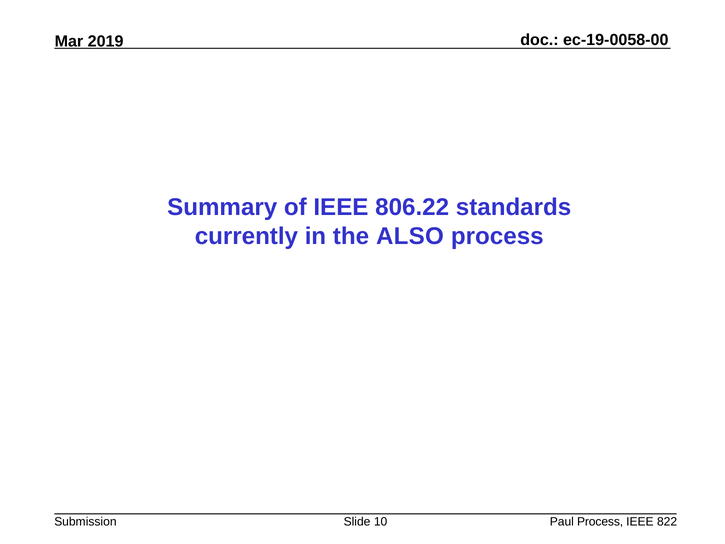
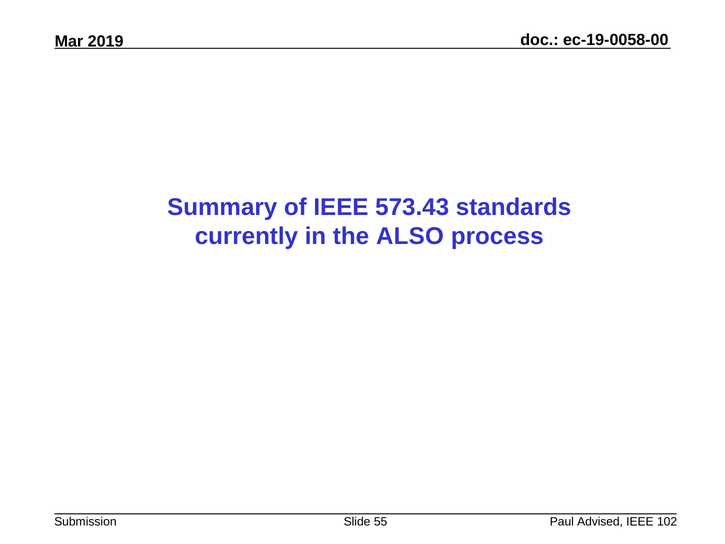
806.22: 806.22 -> 573.43
10: 10 -> 55
Paul Process: Process -> Advised
822: 822 -> 102
